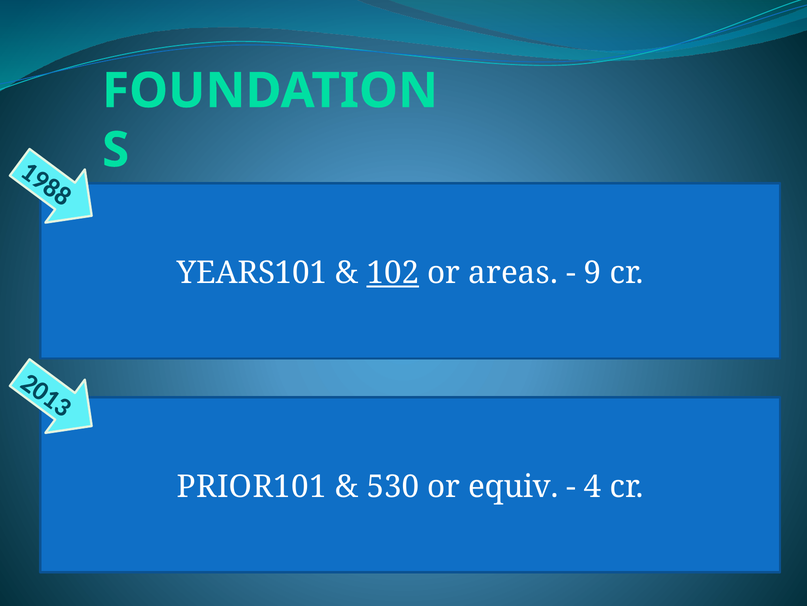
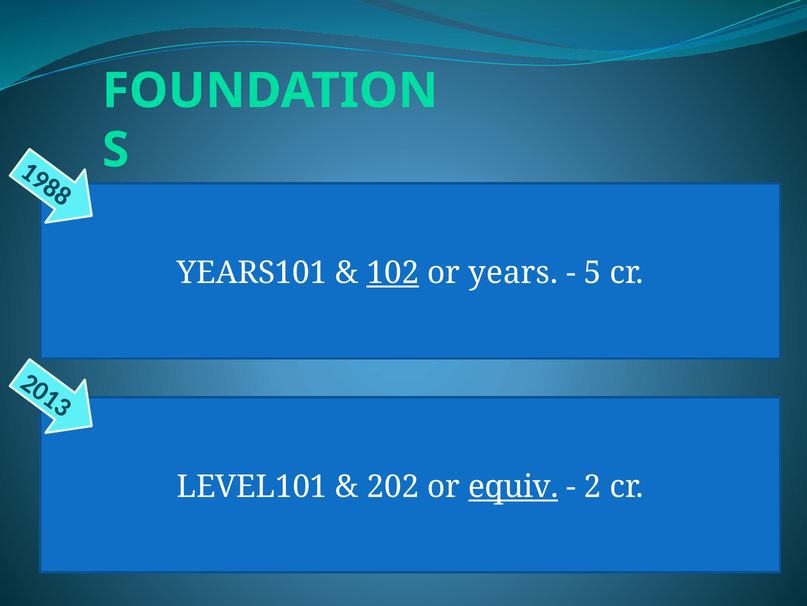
areas: areas -> years
9 at (593, 273): 9 -> 5
PRIOR101: PRIOR101 -> LEVEL101
530: 530 -> 202
equiv underline: none -> present
4 at (593, 486): 4 -> 2
